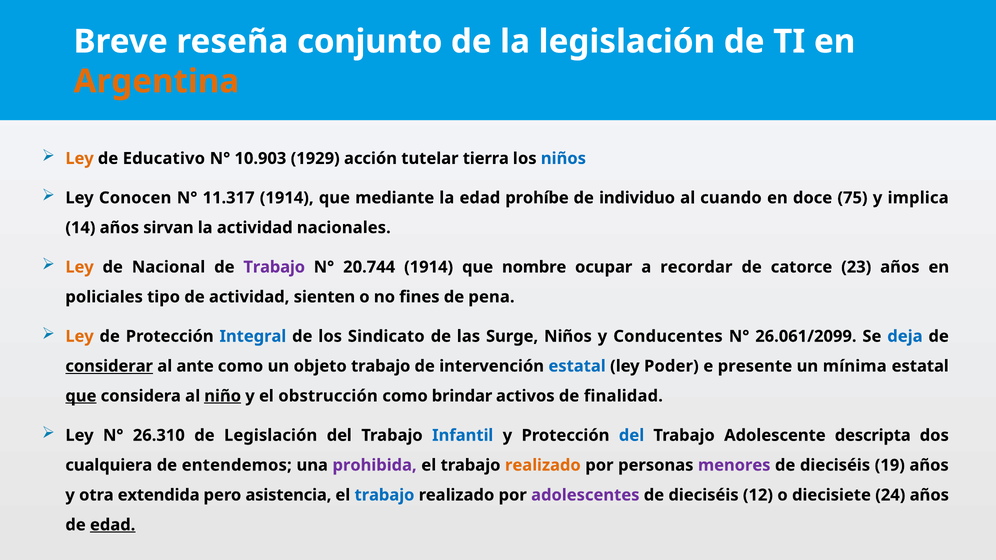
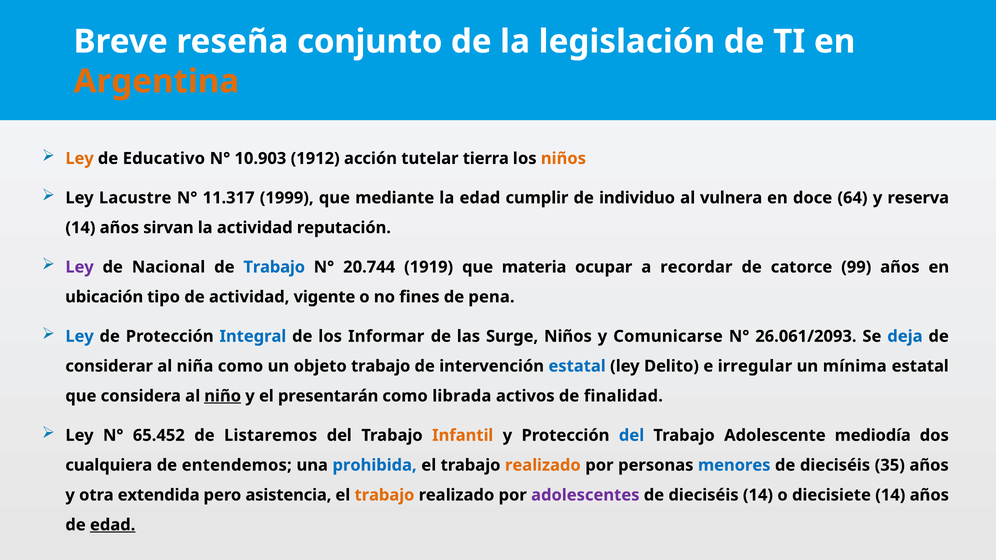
1929: 1929 -> 1912
niños at (563, 159) colour: blue -> orange
Conocen: Conocen -> Lacustre
11.317 1914: 1914 -> 1999
prohíbe: prohíbe -> cumplir
cuando: cuando -> vulnera
75: 75 -> 64
implica: implica -> reserva
nacionales: nacionales -> reputación
Ley at (80, 267) colour: orange -> purple
Trabajo at (274, 267) colour: purple -> blue
20.744 1914: 1914 -> 1919
nombre: nombre -> materia
23: 23 -> 99
policiales: policiales -> ubicación
sienten: sienten -> vigente
Ley at (80, 336) colour: orange -> blue
Sindicato: Sindicato -> Informar
Conducentes: Conducentes -> Comunicarse
26.061/2099: 26.061/2099 -> 26.061/2093
considerar underline: present -> none
ante: ante -> niña
Poder: Poder -> Delito
presente: presente -> irregular
que at (81, 396) underline: present -> none
obstrucción: obstrucción -> presentarán
brindar: brindar -> librada
26.310: 26.310 -> 65.452
de Legislación: Legislación -> Listaremos
Infantil colour: blue -> orange
descripta: descripta -> mediodía
prohibida colour: purple -> blue
menores colour: purple -> blue
19: 19 -> 35
trabajo at (384, 495) colour: blue -> orange
dieciséis 12: 12 -> 14
diecisiete 24: 24 -> 14
